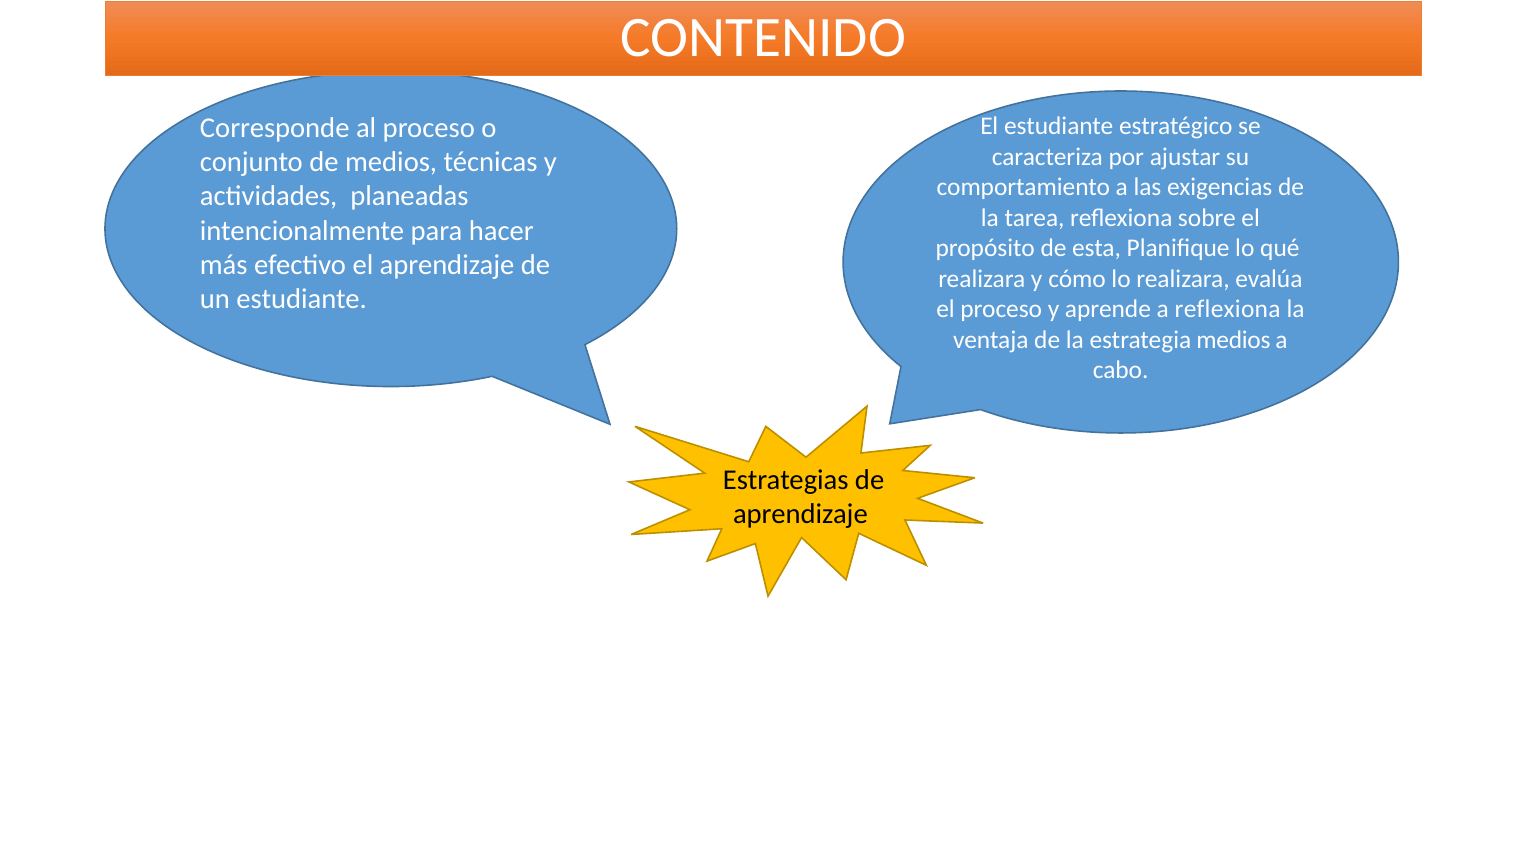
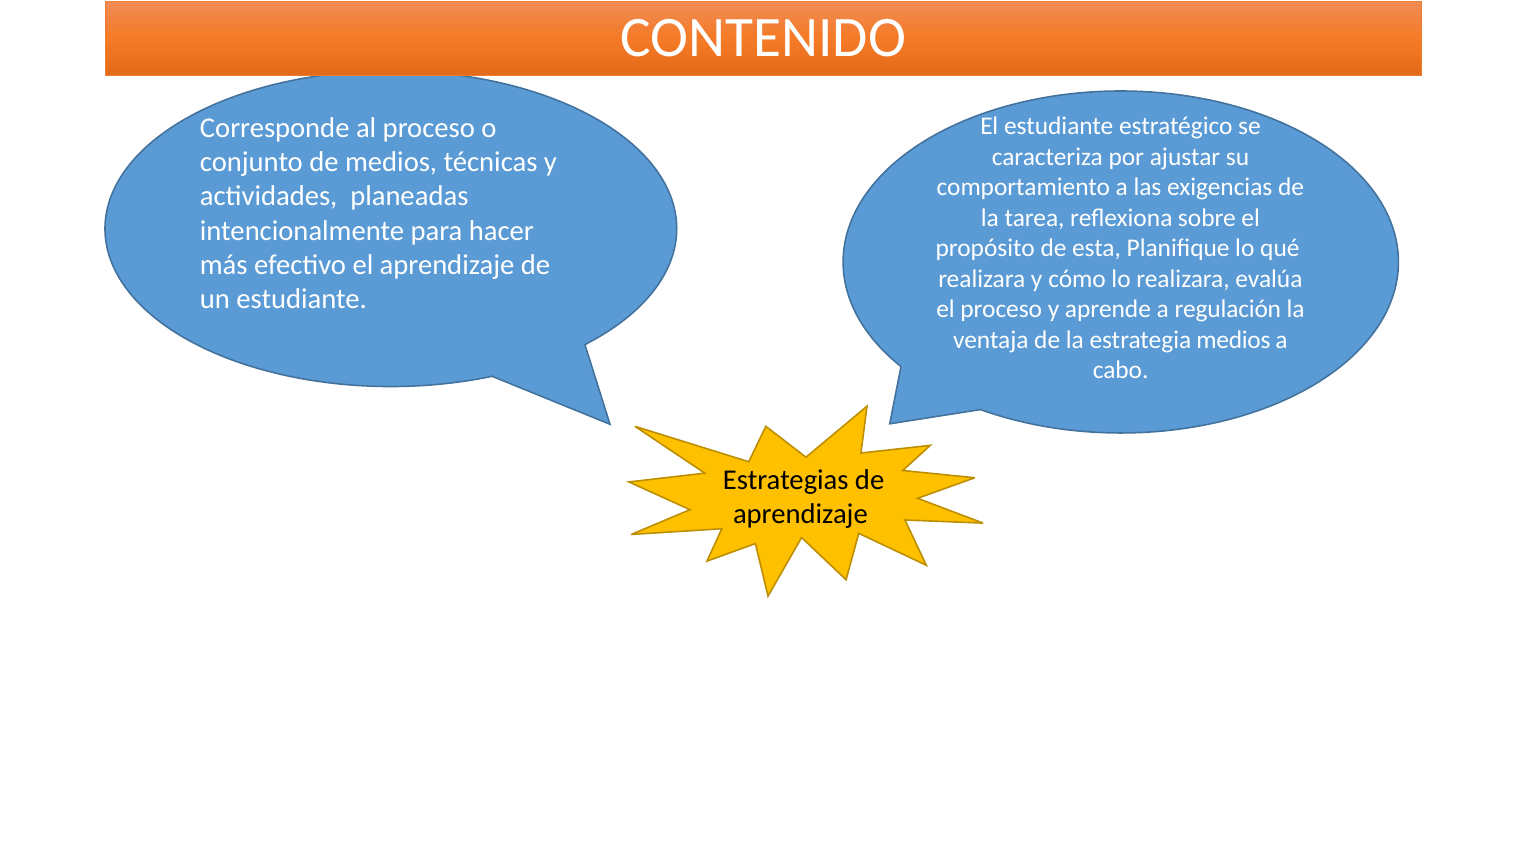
a reflexiona: reflexiona -> regulación
